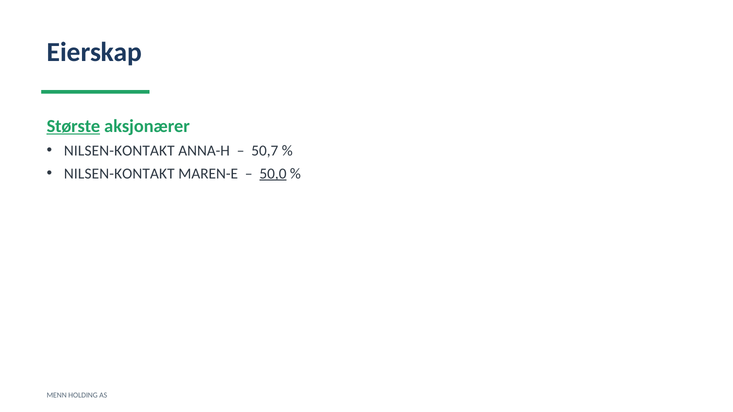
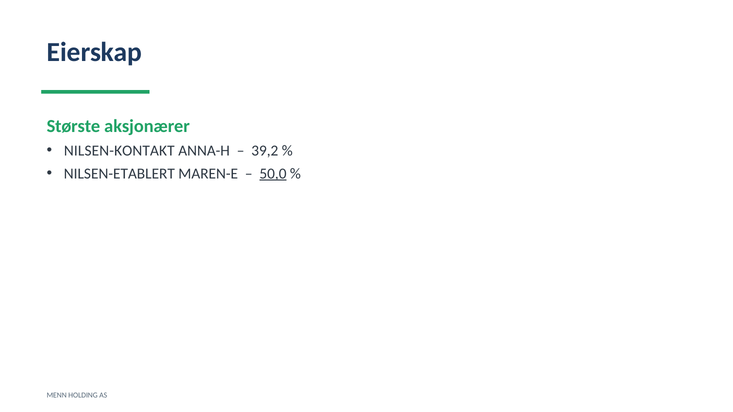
Største underline: present -> none
50,7: 50,7 -> 39,2
NILSEN-KONTAKT at (119, 174): NILSEN-KONTAKT -> NILSEN-ETABLERT
